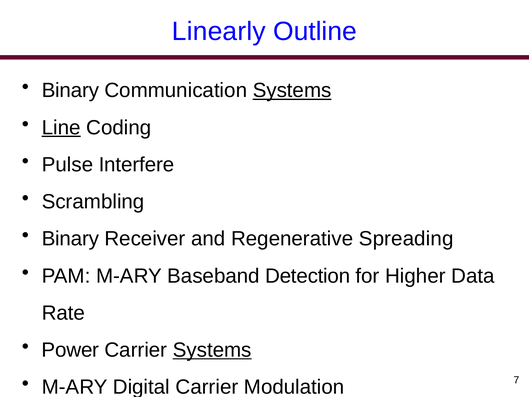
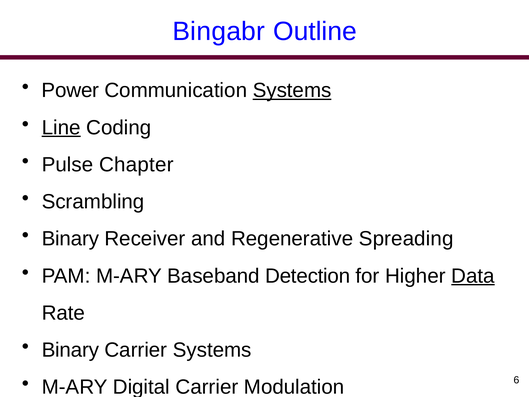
Linearly: Linearly -> Bingabr
Binary at (70, 90): Binary -> Power
Interfere: Interfere -> Chapter
Data underline: none -> present
Power at (70, 350): Power -> Binary
Systems at (212, 350) underline: present -> none
7: 7 -> 6
